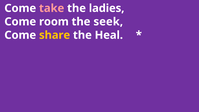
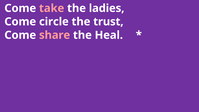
room: room -> circle
seek: seek -> trust
share colour: yellow -> pink
